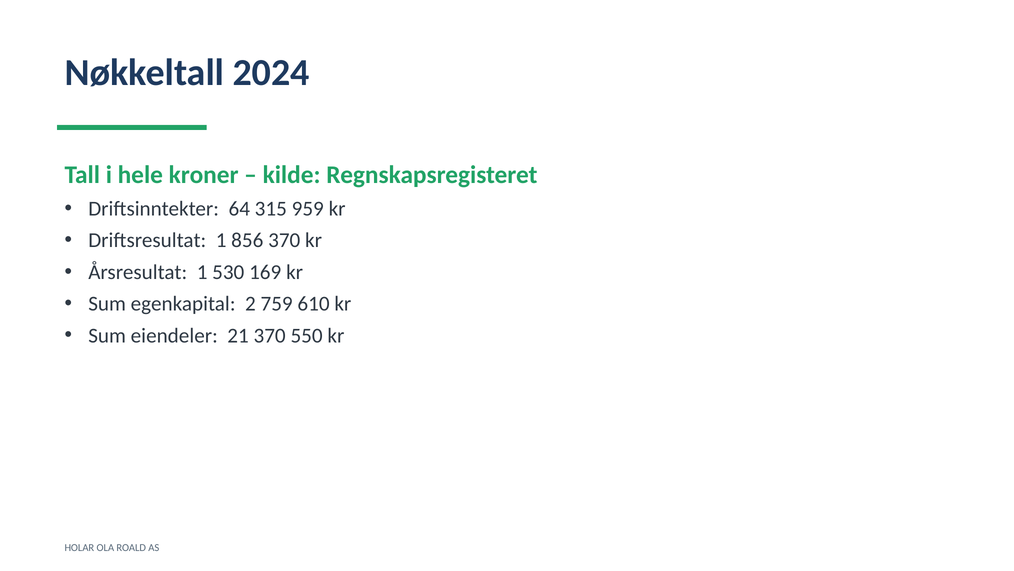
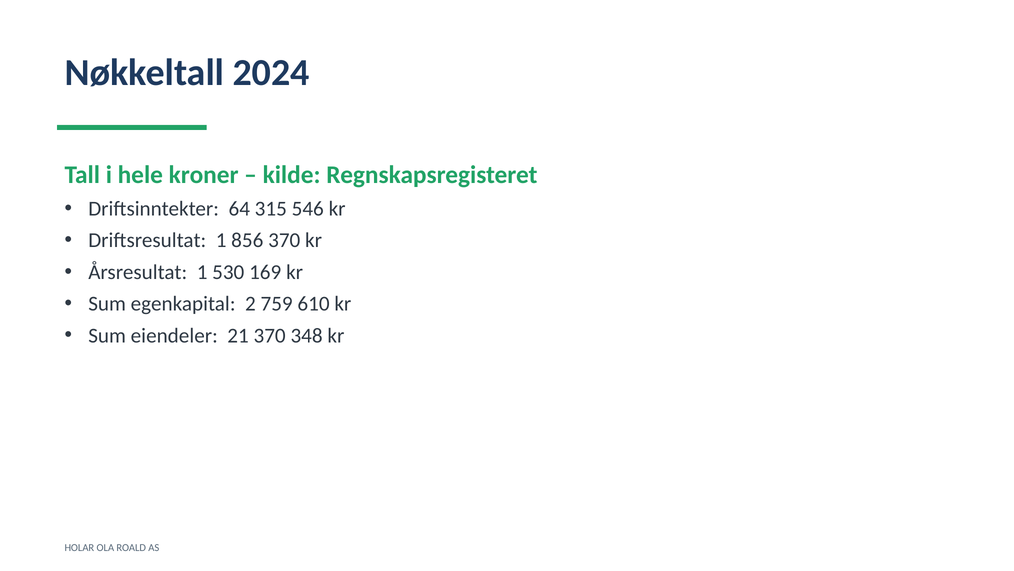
959: 959 -> 546
550: 550 -> 348
